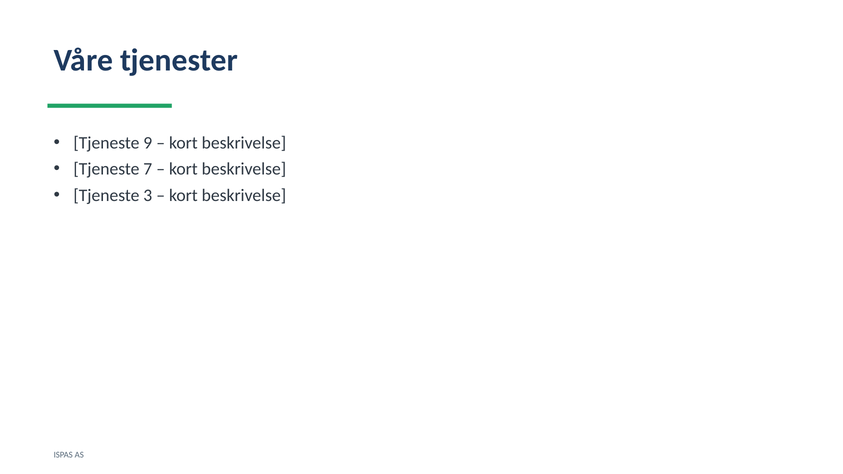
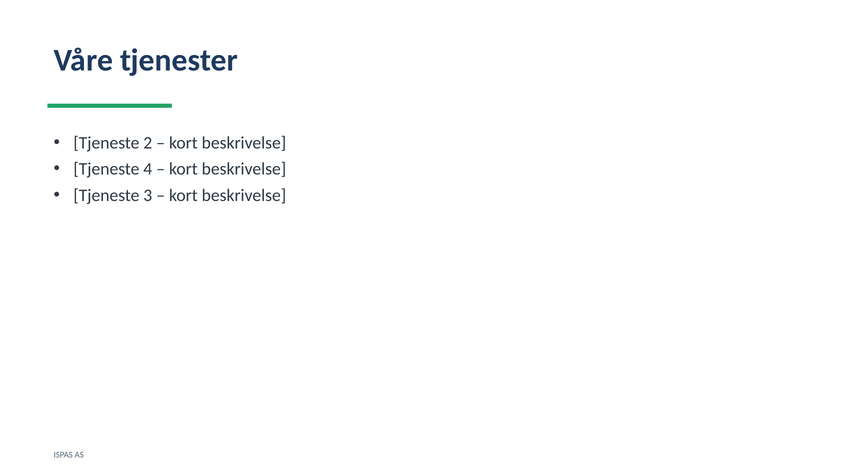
9: 9 -> 2
7: 7 -> 4
